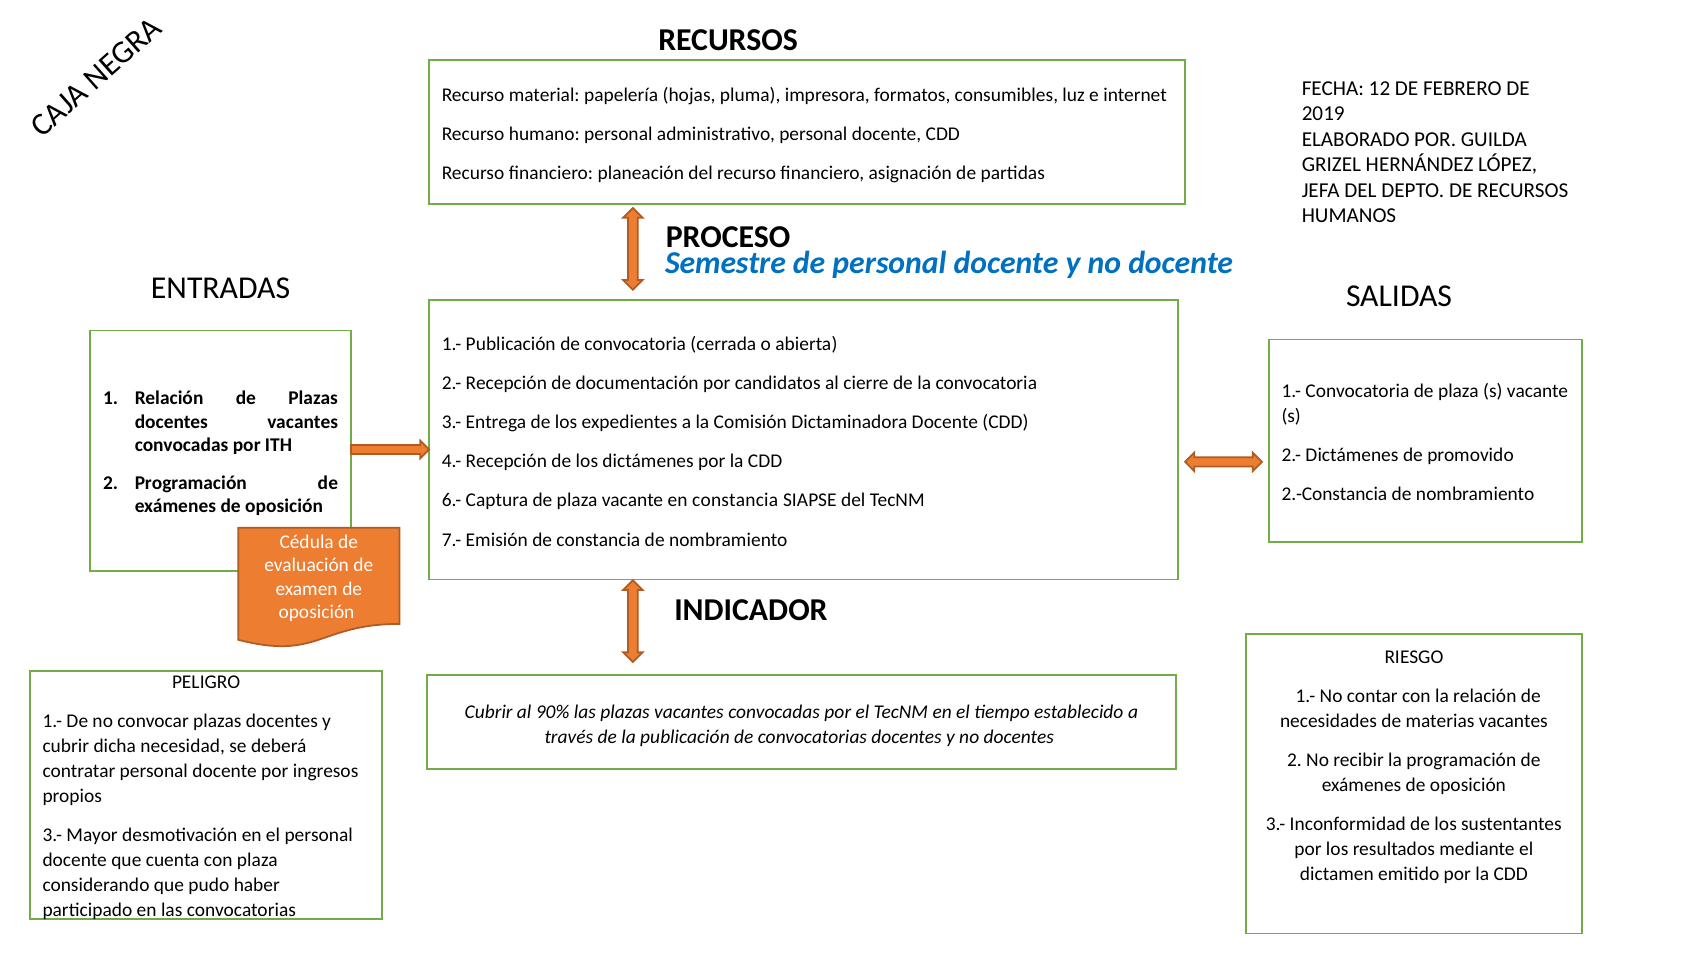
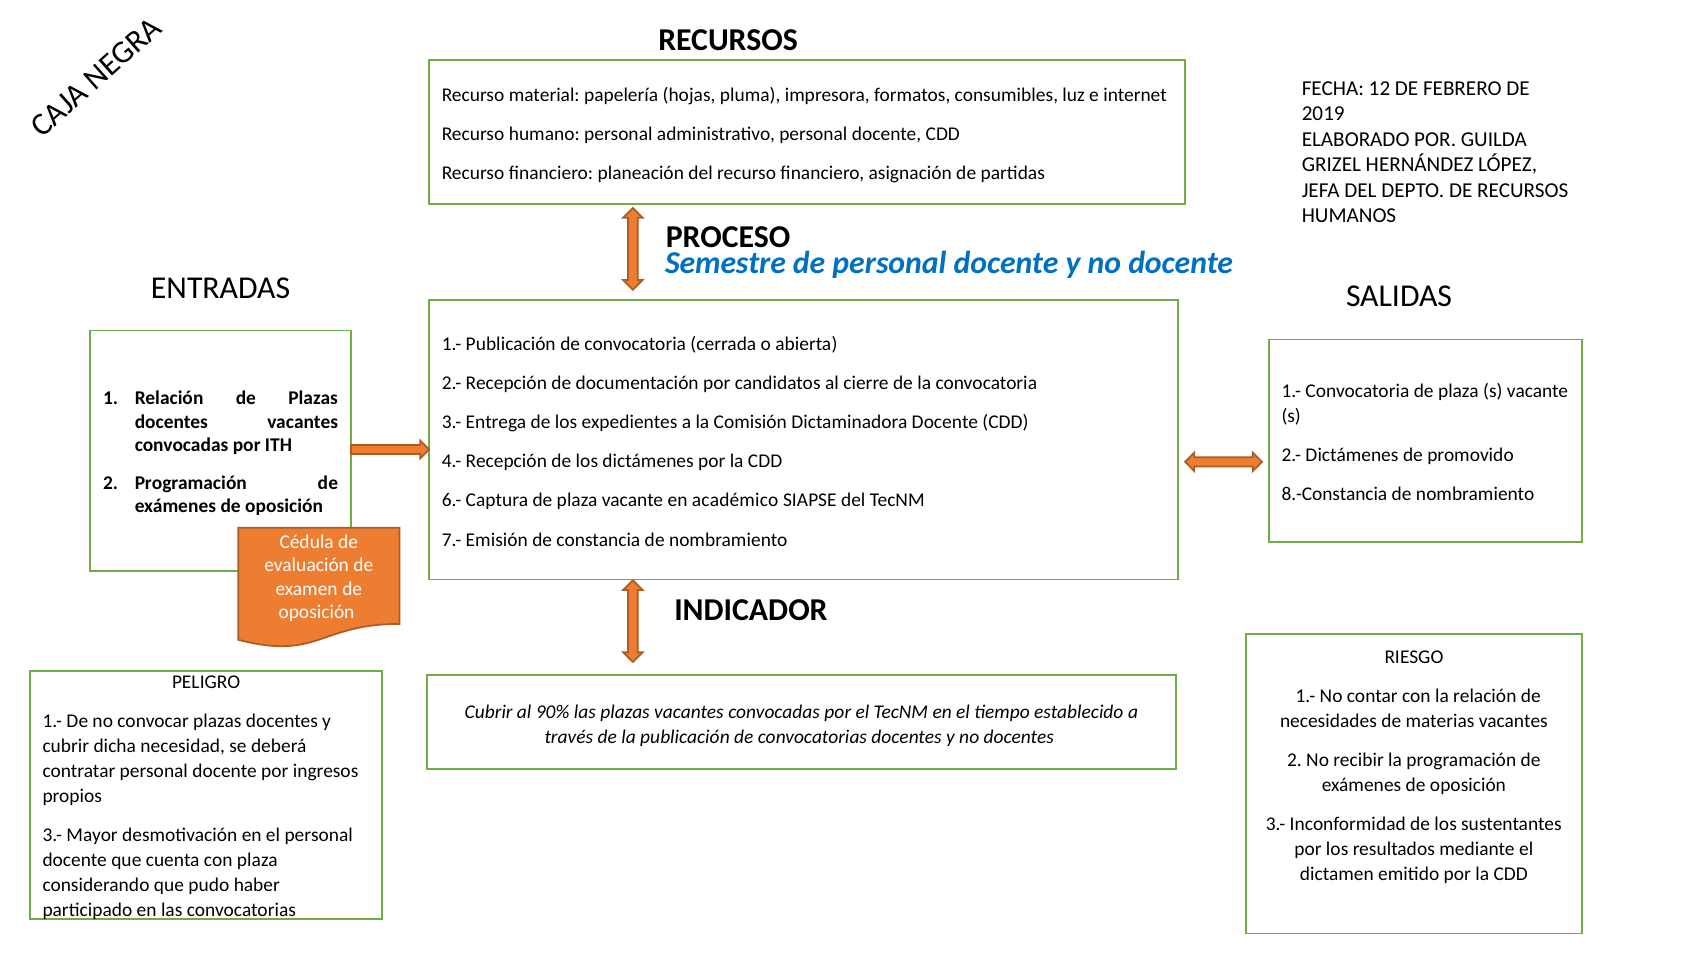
2.-Constancia: 2.-Constancia -> 8.-Constancia
en constancia: constancia -> académico
